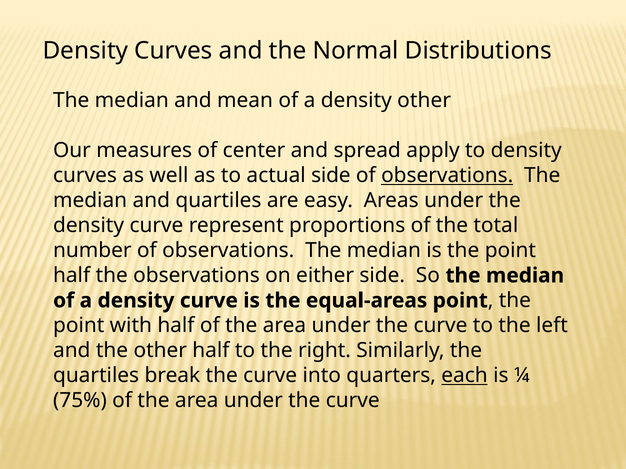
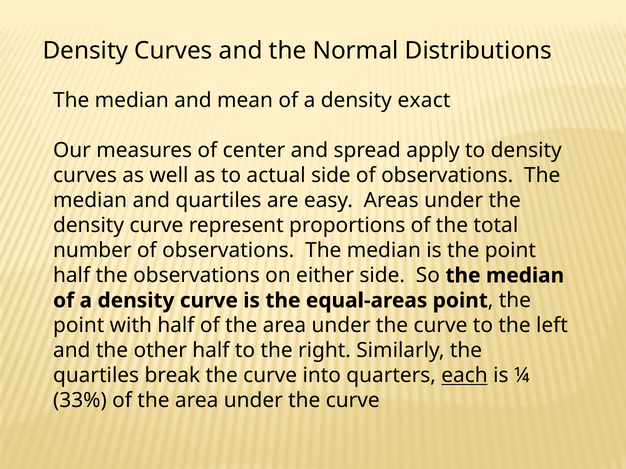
density other: other -> exact
observations at (447, 176) underline: present -> none
75%: 75% -> 33%
